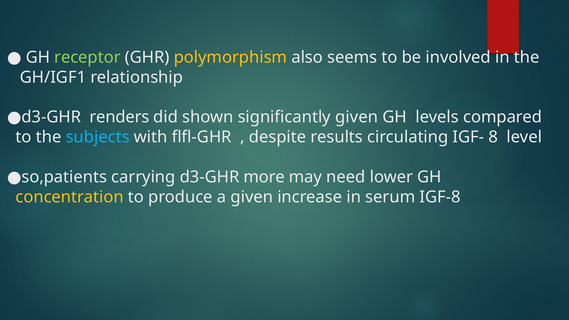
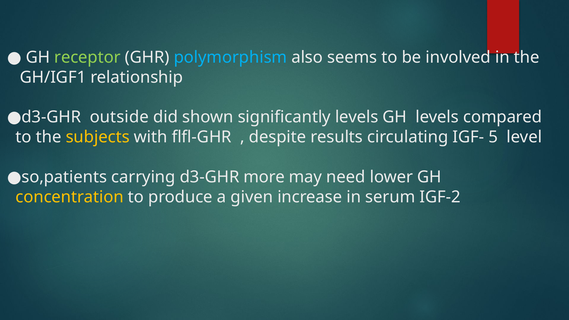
polymorphism colour: yellow -> light blue
renders: renders -> outside
significantly given: given -> levels
subjects colour: light blue -> yellow
8: 8 -> 5
IGF-8: IGF-8 -> IGF-2
